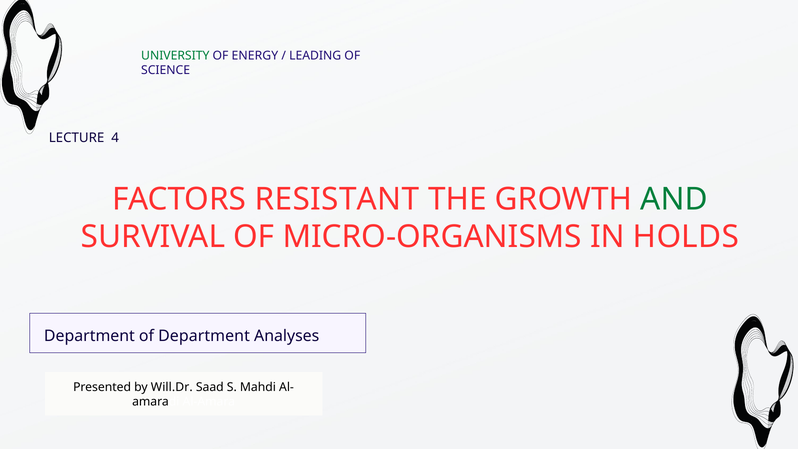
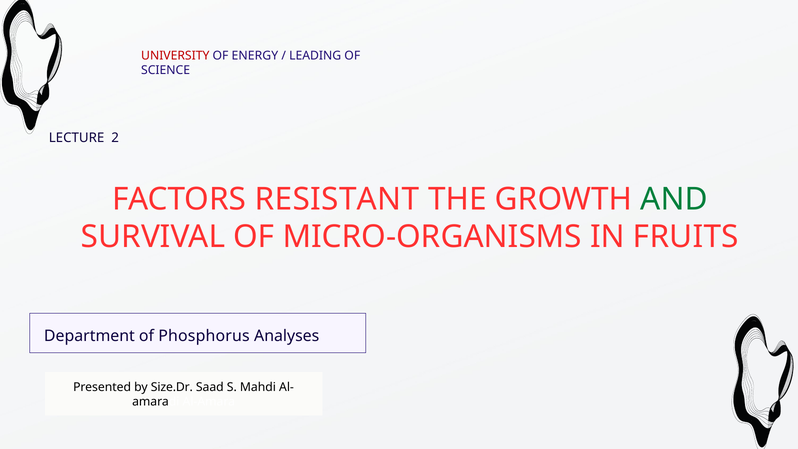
UNIVERSITY colour: green -> red
4: 4 -> 2
HOLDS: HOLDS -> FRUITS
of Department: Department -> Phosphorus
Will.Dr: Will.Dr -> Size.Dr
